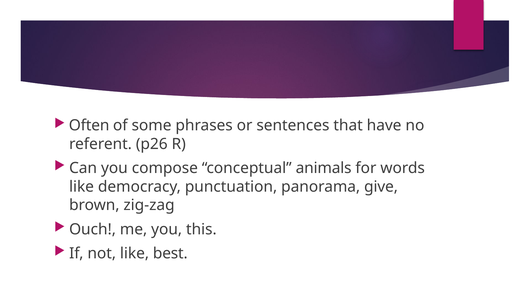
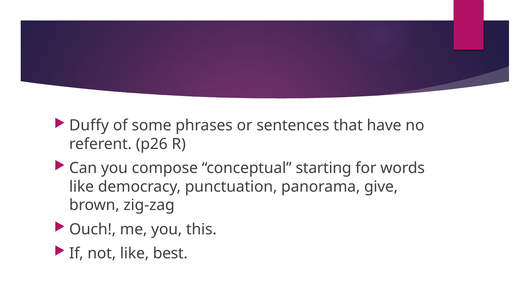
Often: Often -> Duffy
animals: animals -> starting
